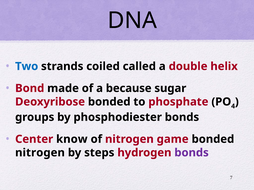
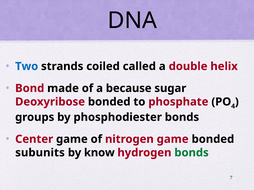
Center know: know -> game
nitrogen at (40, 153): nitrogen -> subunits
steps: steps -> know
bonds at (192, 153) colour: purple -> green
